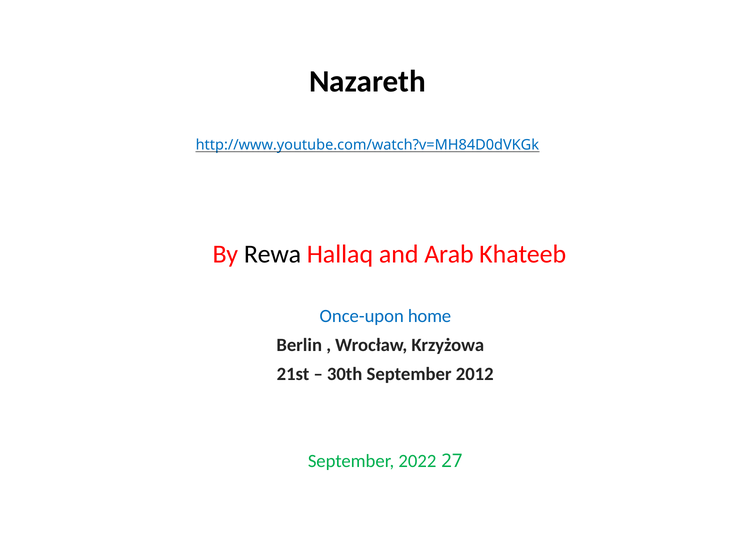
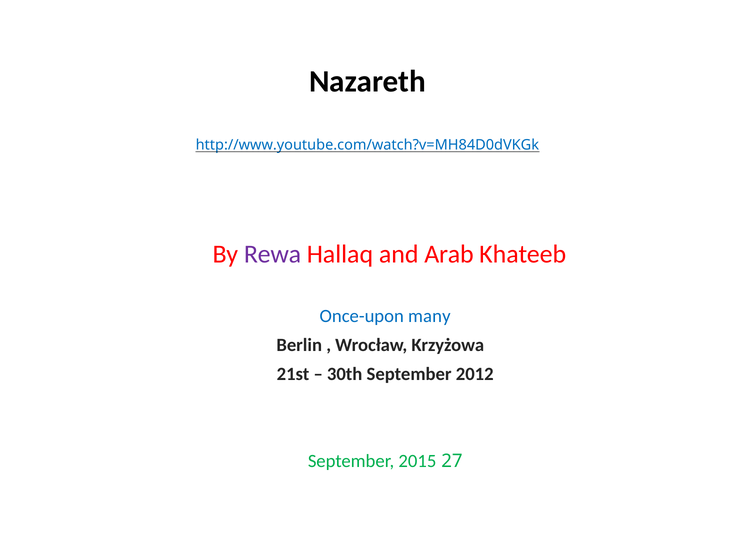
Rewa colour: black -> purple
home: home -> many
2022: 2022 -> 2015
